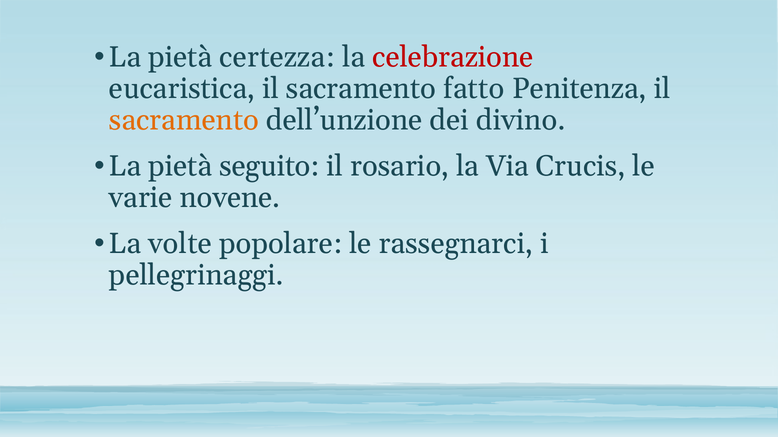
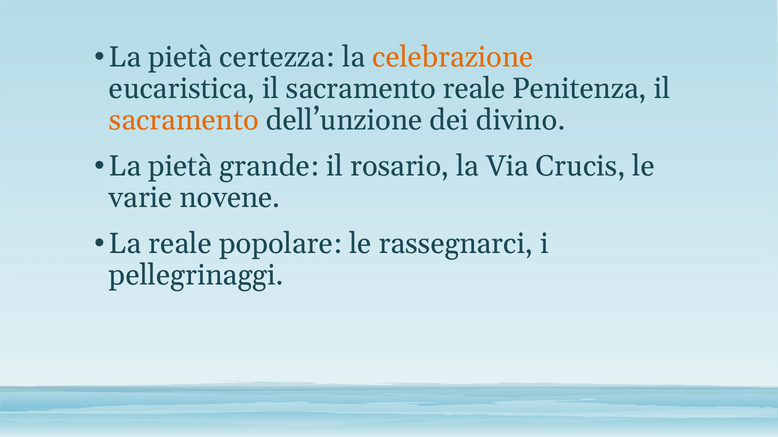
celebrazione colour: red -> orange
sacramento fatto: fatto -> reale
seguito: seguito -> grande
La volte: volte -> reale
